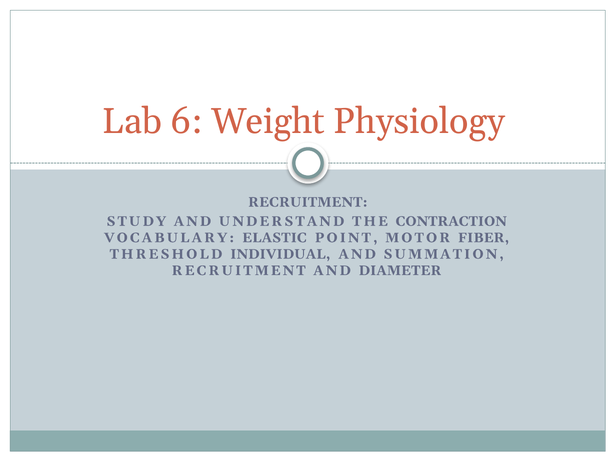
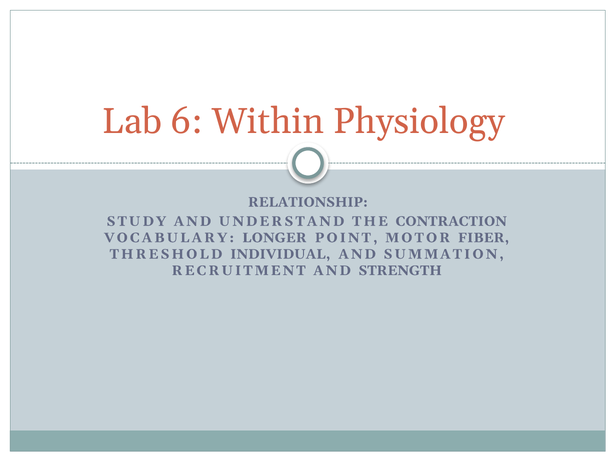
Weight: Weight -> Within
RECRUITMENT at (308, 202): RECRUITMENT -> RELATIONSHIP
ELASTIC: ELASTIC -> LONGER
DIAMETER: DIAMETER -> STRENGTH
